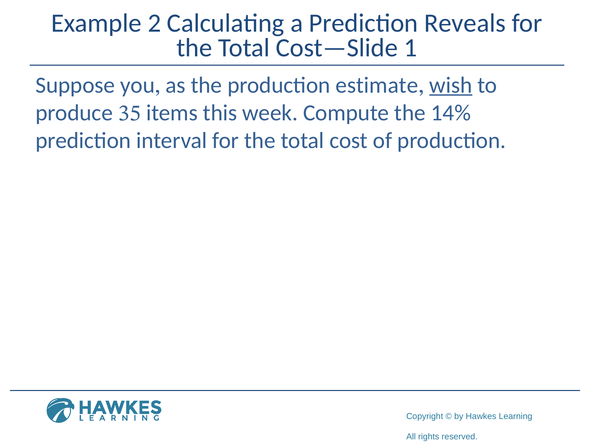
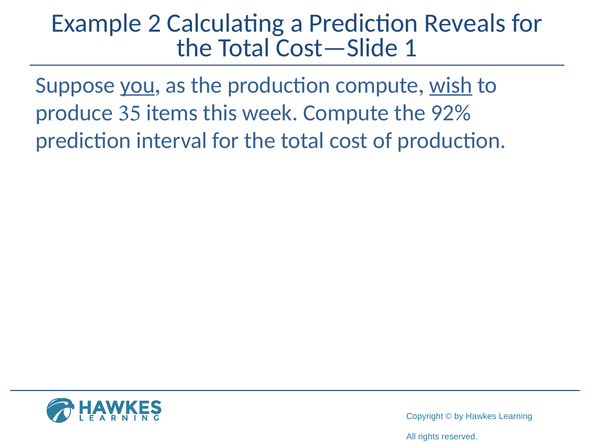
you underline: none -> present
production estimate: estimate -> compute
14%: 14% -> 92%
